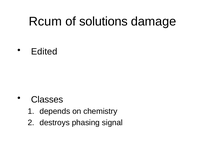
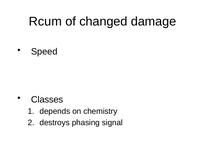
solutions: solutions -> changed
Edited: Edited -> Speed
